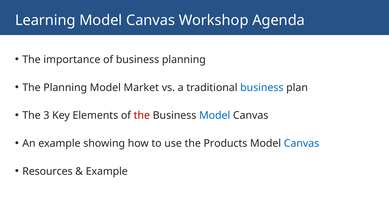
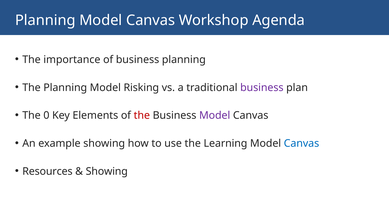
Learning at (45, 20): Learning -> Planning
Market: Market -> Risking
business at (262, 87) colour: blue -> purple
3: 3 -> 0
Model at (215, 115) colour: blue -> purple
Products: Products -> Learning
Example at (107, 171): Example -> Showing
